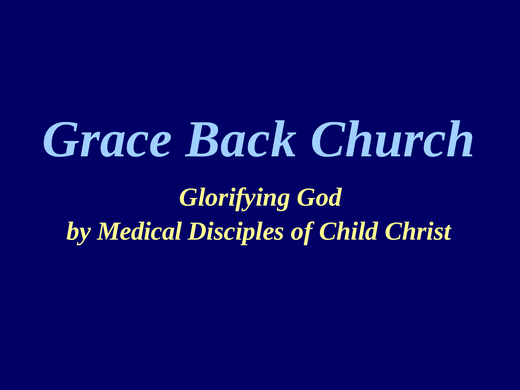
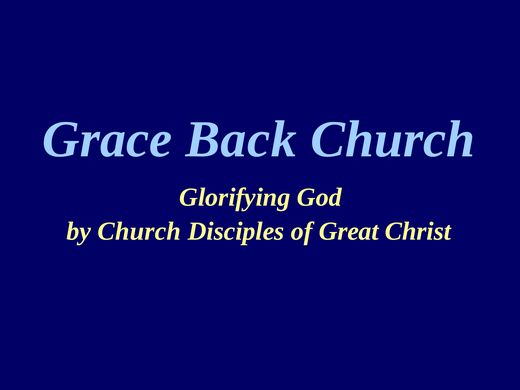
by Medical: Medical -> Church
Child: Child -> Great
